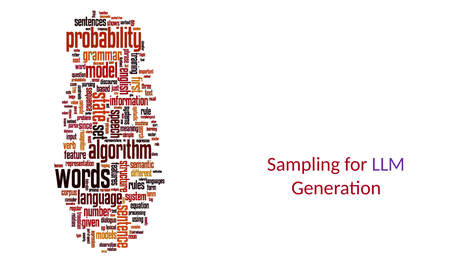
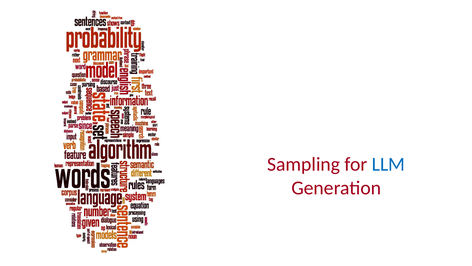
LLM colour: purple -> blue
